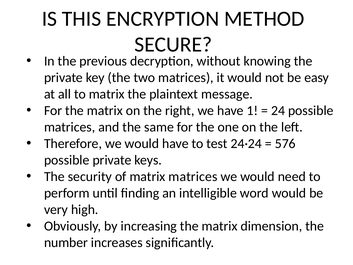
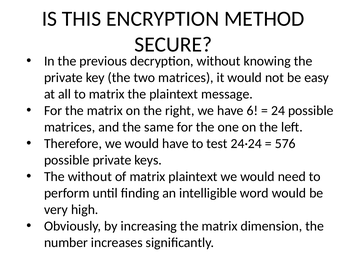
1: 1 -> 6
The security: security -> without
matrix matrices: matrices -> plaintext
